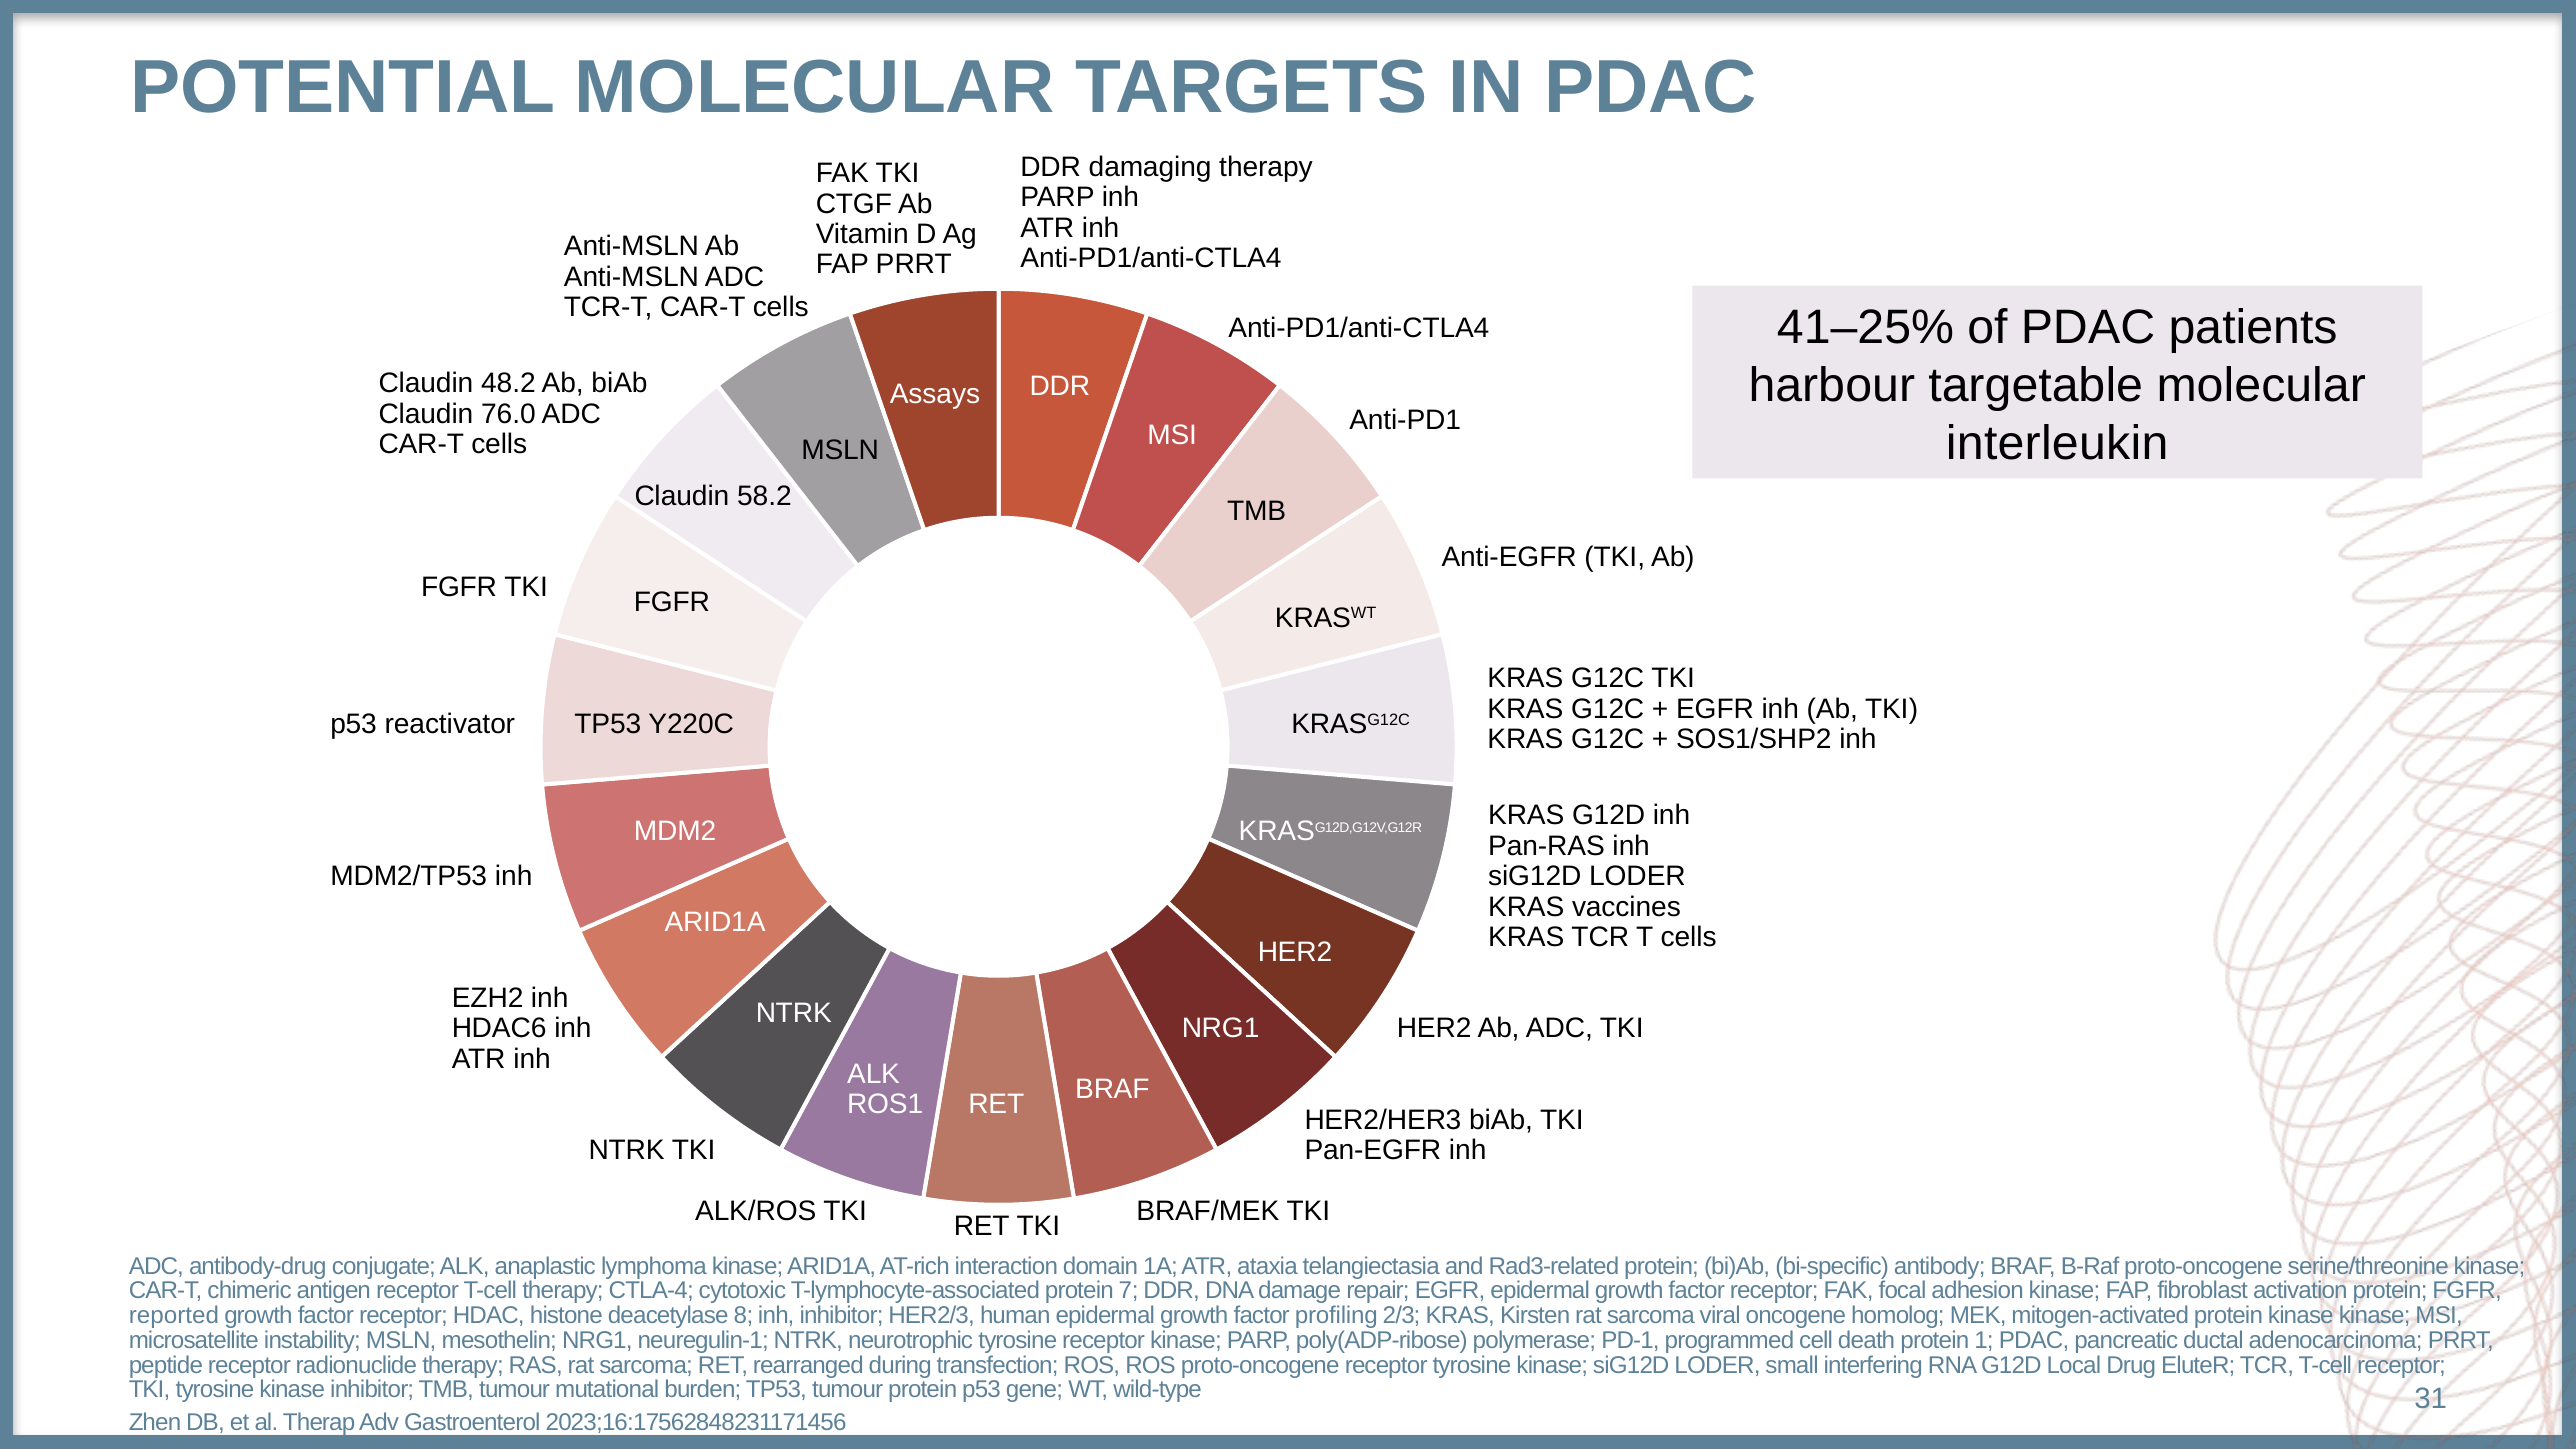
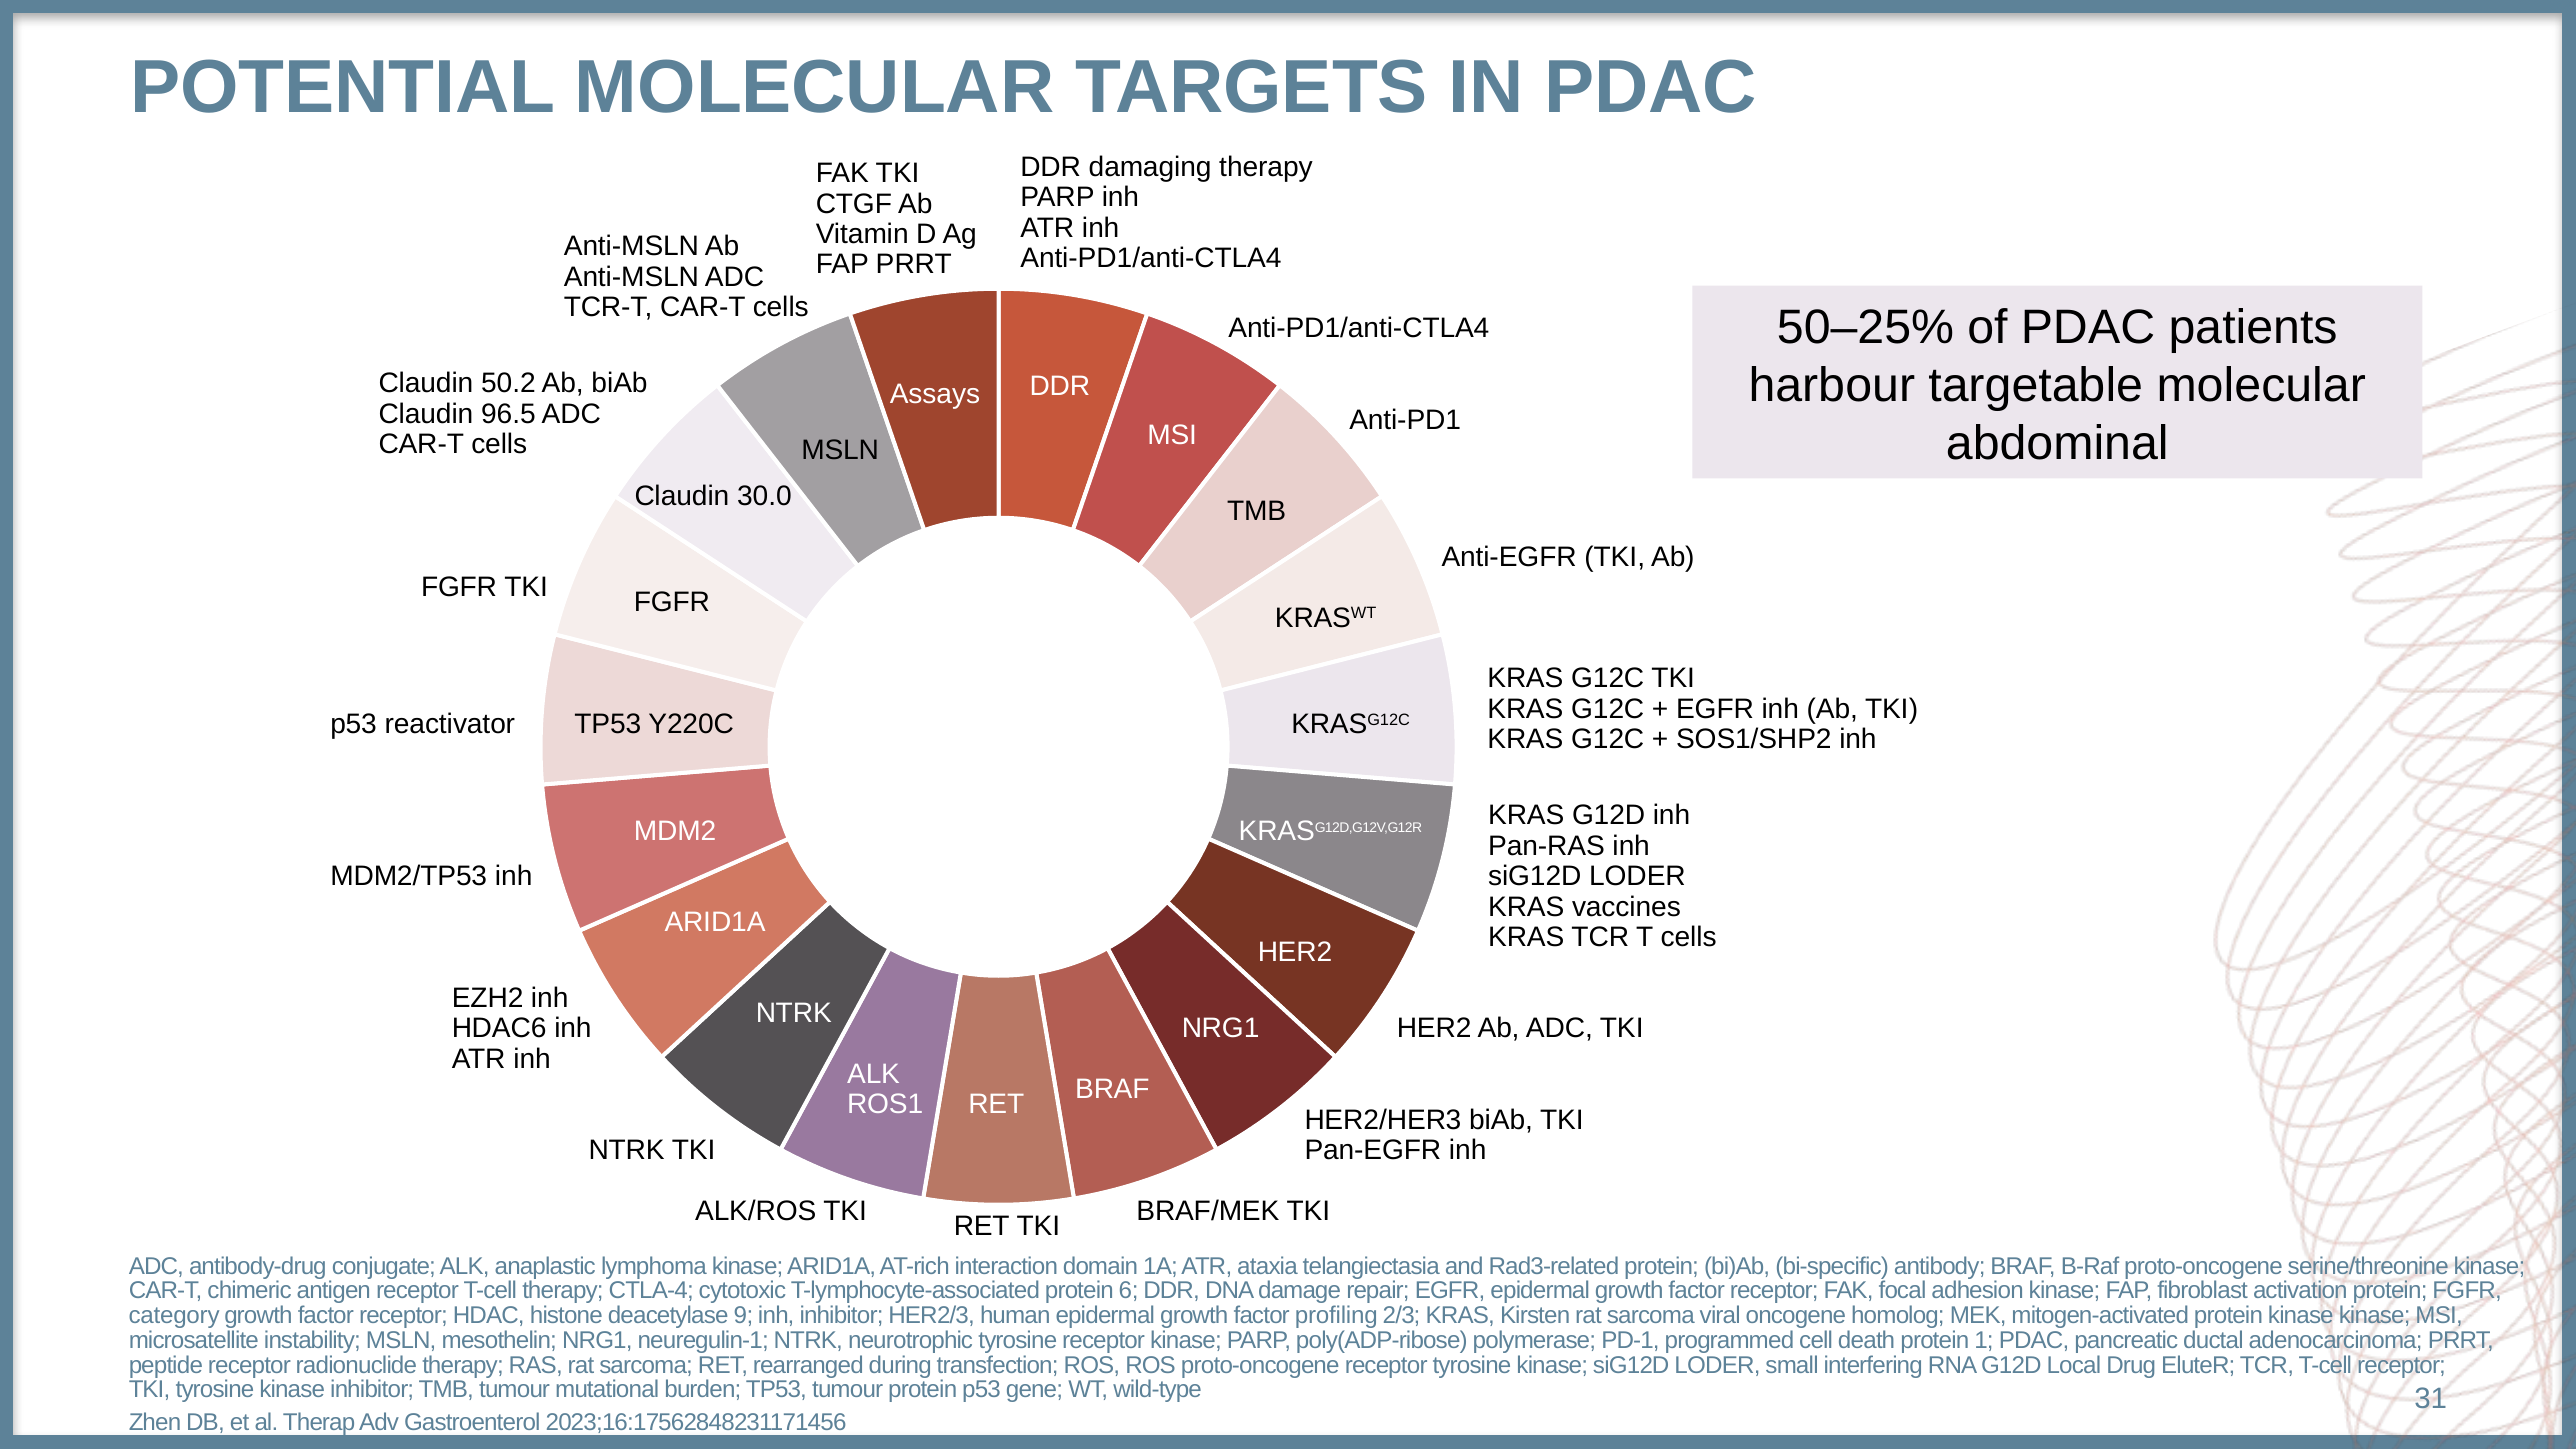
41–25%: 41–25% -> 50–25%
48.2: 48.2 -> 50.2
76.0: 76.0 -> 96.5
interleukin: interleukin -> abdominal
58.2: 58.2 -> 30.0
7: 7 -> 6
reported: reported -> category
8: 8 -> 9
